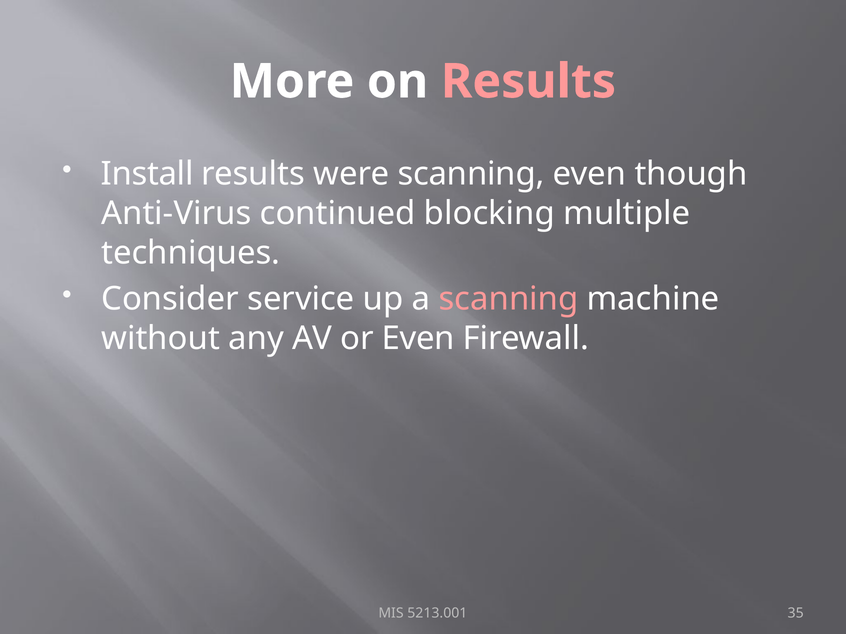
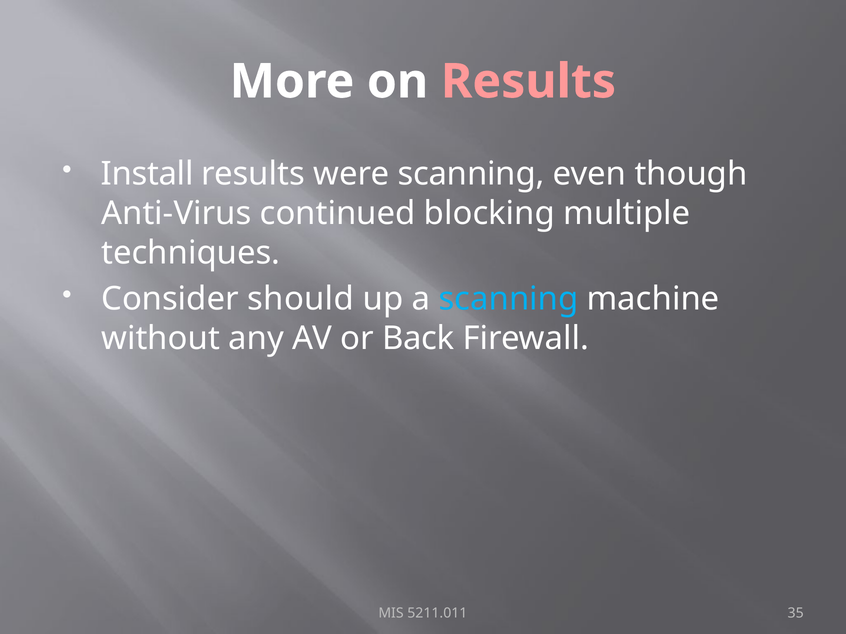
service: service -> should
scanning at (509, 299) colour: pink -> light blue
or Even: Even -> Back
5213.001: 5213.001 -> 5211.011
